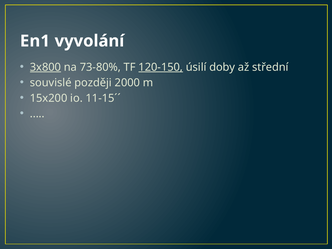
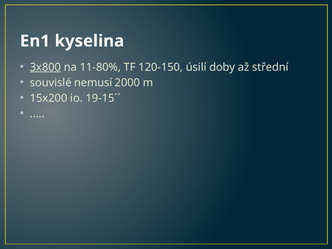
vyvolání: vyvolání -> kyselina
73-80%: 73-80% -> 11-80%
120-150 underline: present -> none
později: později -> nemusí
11-15´´: 11-15´´ -> 19-15´´
